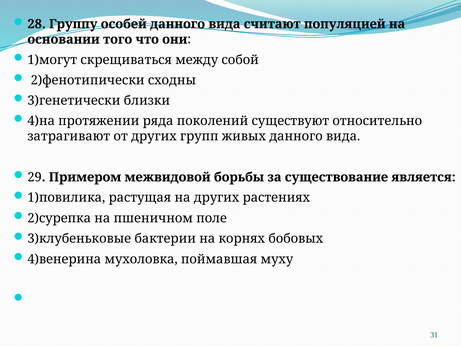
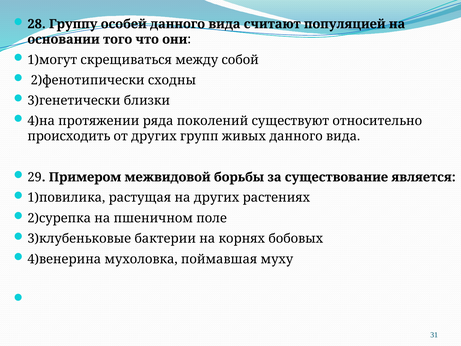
затрагивают: затрагивают -> происходить
